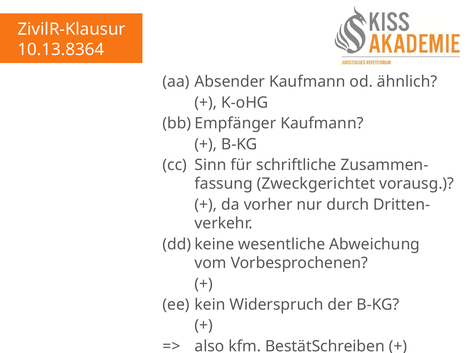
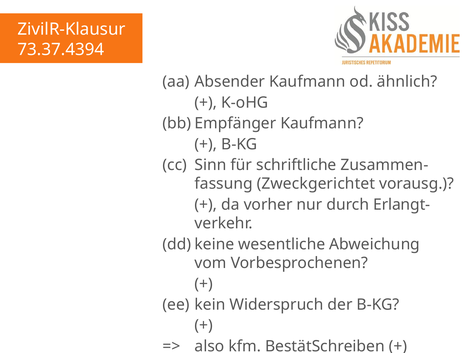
10.13.8364: 10.13.8364 -> 73.37.4394
Dritten-: Dritten- -> Erlangt-
